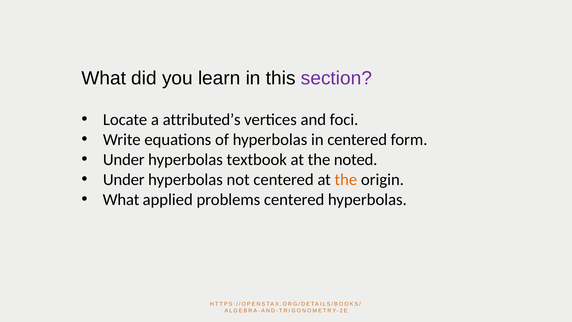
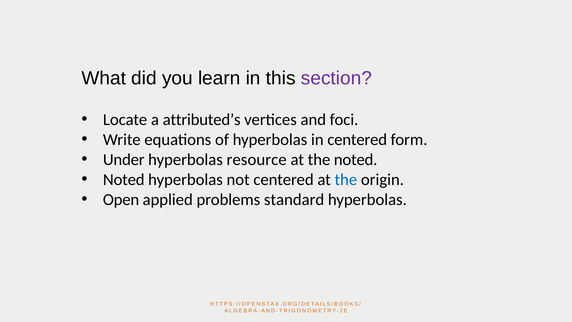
textbook: textbook -> resource
Under at (124, 180): Under -> Noted
the at (346, 180) colour: orange -> blue
What at (121, 200): What -> Open
problems centered: centered -> standard
